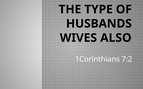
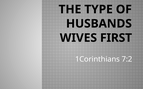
ALSO: ALSO -> FIRST
